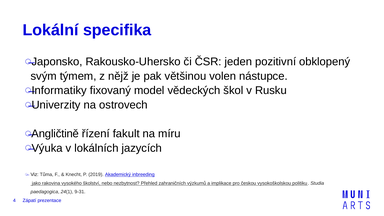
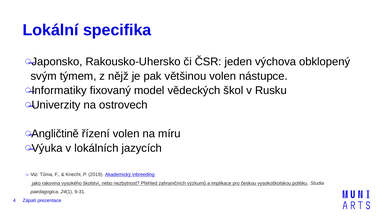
pozitivní: pozitivní -> výchova
řízení fakult: fakult -> volen
